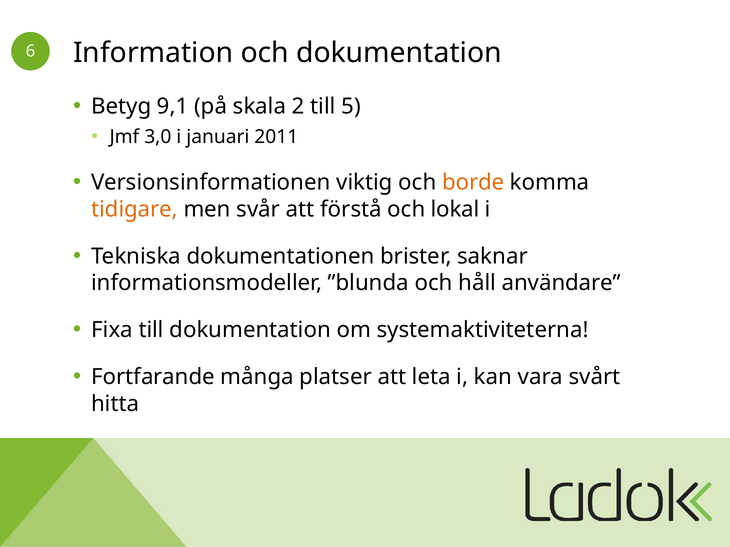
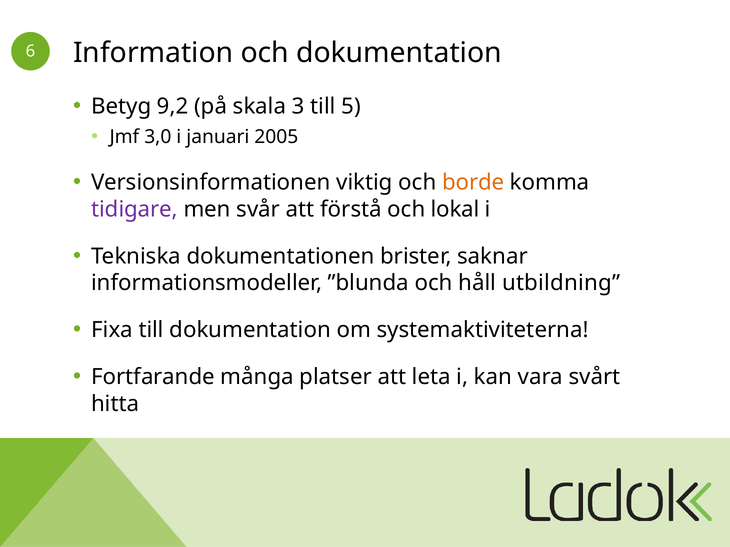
9,1: 9,1 -> 9,2
2: 2 -> 3
2011: 2011 -> 2005
tidigare colour: orange -> purple
användare: användare -> utbildning
